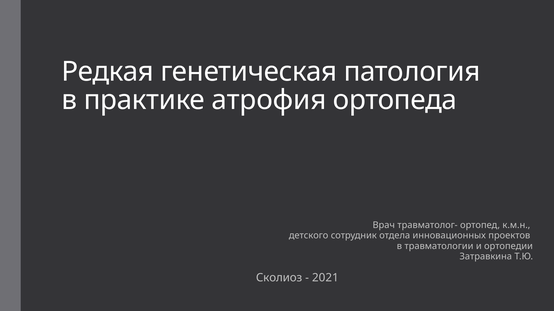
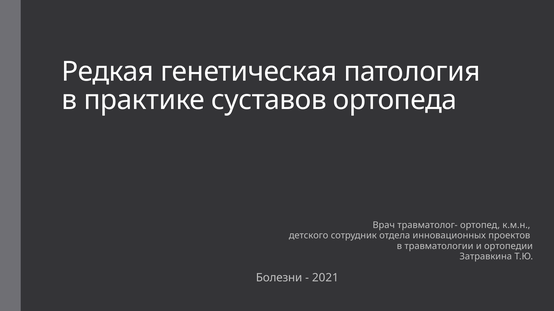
атрофия: атрофия -> суставов
Сколиоз: Сколиоз -> Болезни
